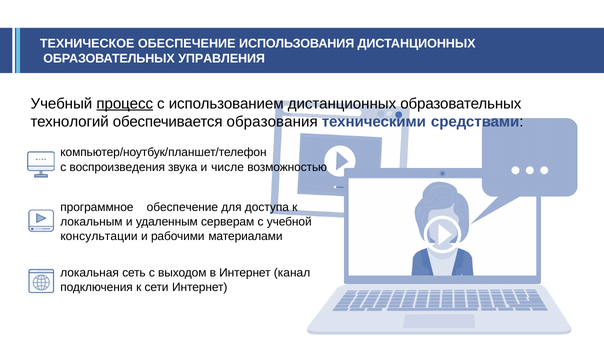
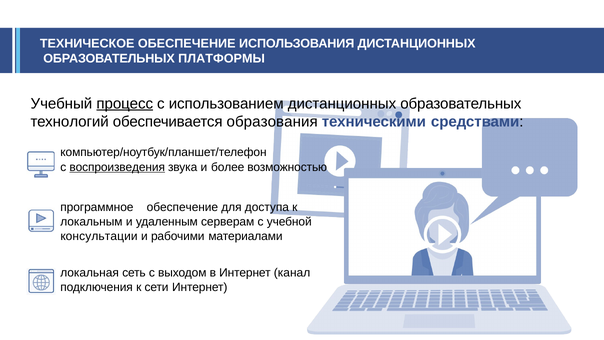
УПРАВЛЕНИЯ: УПРАВЛЕНИЯ -> ПЛАТФОРМЫ
воспроизведения underline: none -> present
числе: числе -> более
